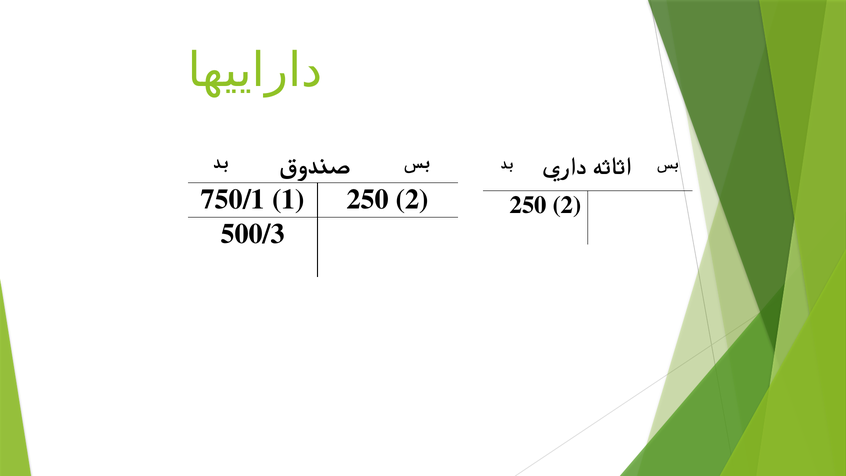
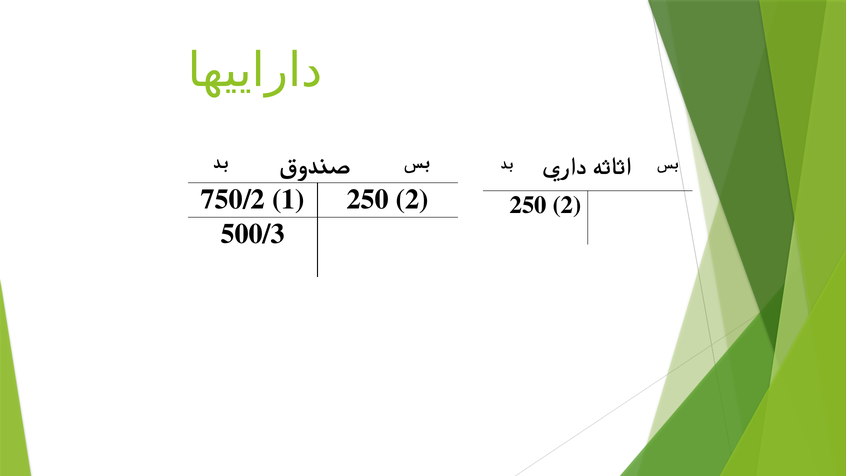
750/1: 750/1 -> 750/2
